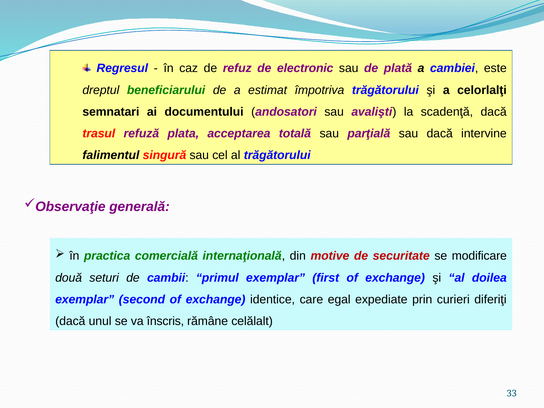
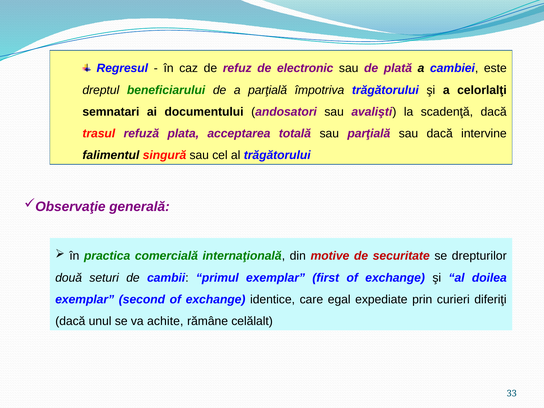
a estimat: estimat -> parţială
modificare: modificare -> drepturilor
înscris: înscris -> achite
